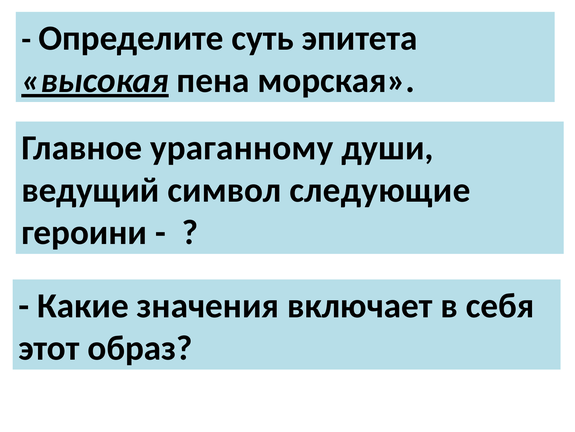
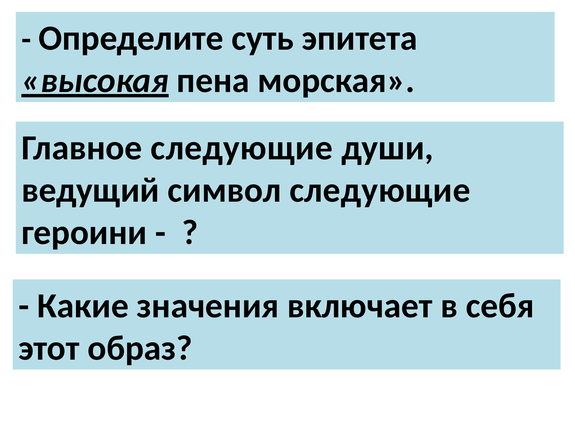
Главное ураганному: ураганному -> следующие
